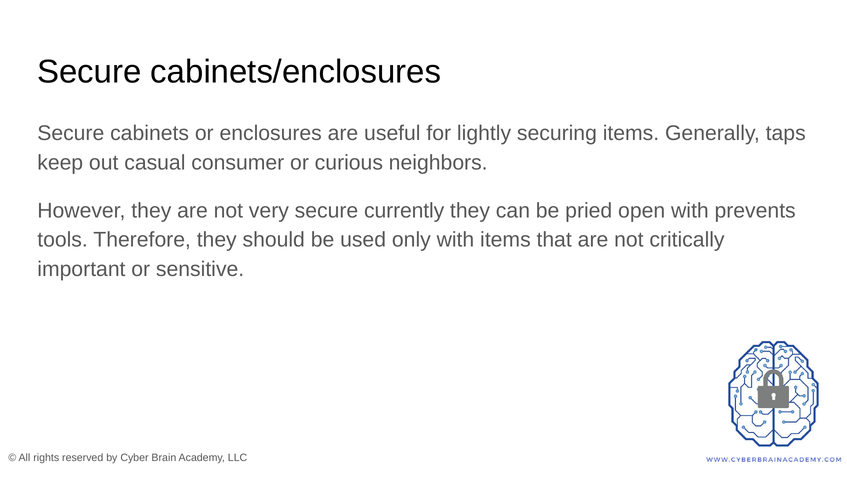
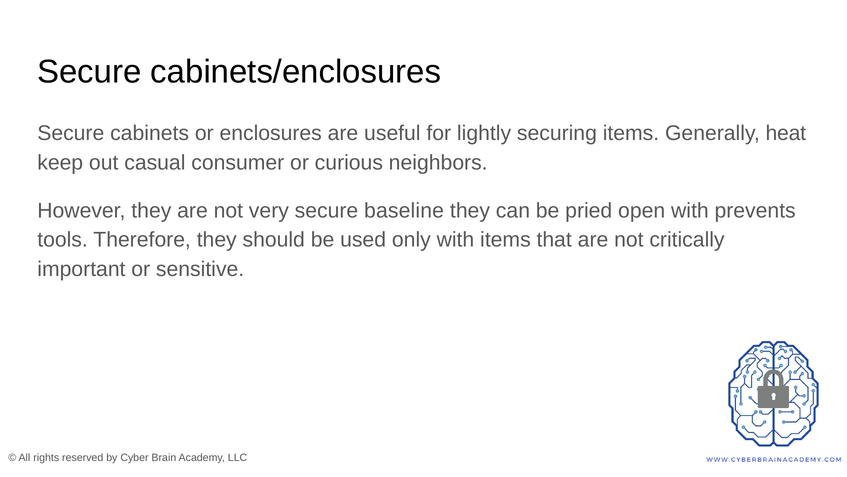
taps: taps -> heat
currently: currently -> baseline
